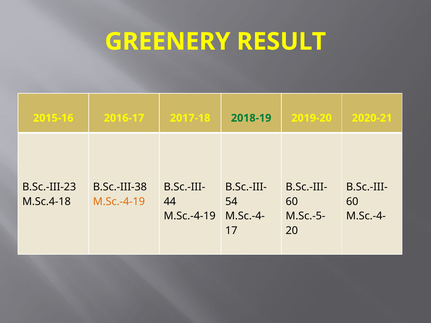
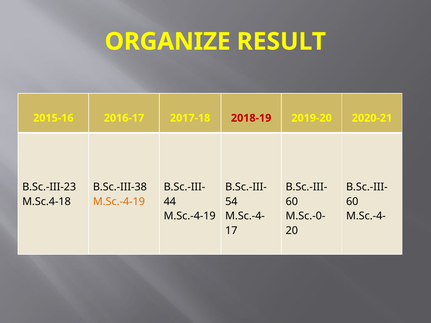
GREENERY: GREENERY -> ORGANIZE
2018-19 colour: green -> red
M.Sc.-5-: M.Sc.-5- -> M.Sc.-0-
